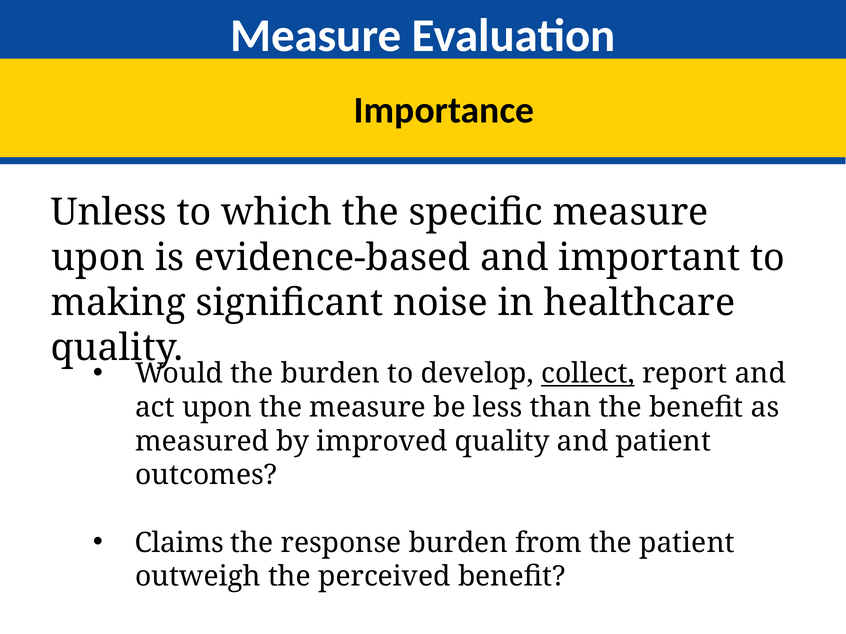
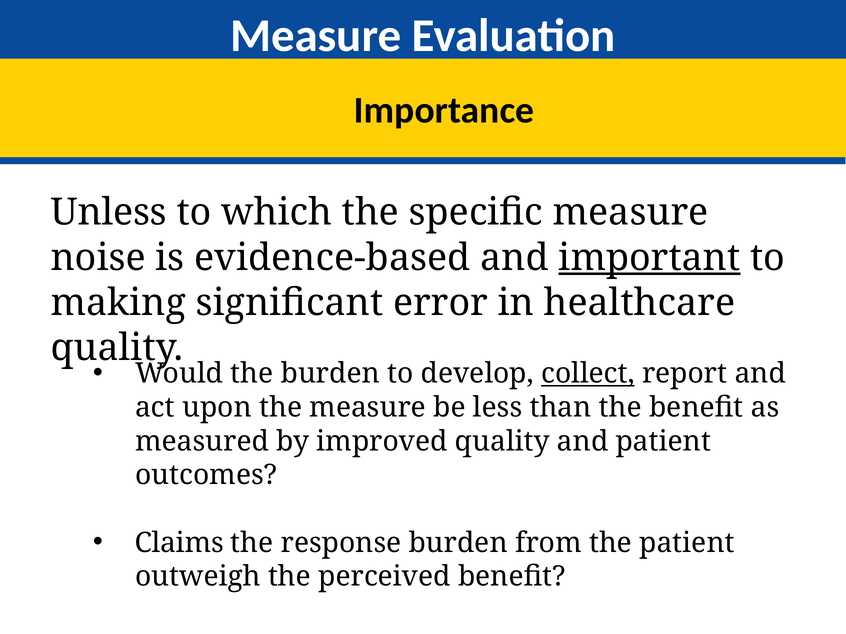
upon at (98, 258): upon -> noise
important underline: none -> present
noise: noise -> error
